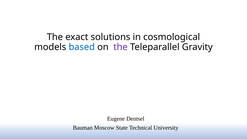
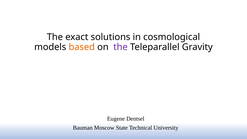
based colour: blue -> orange
